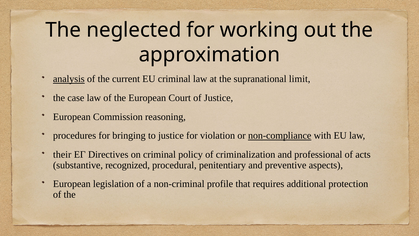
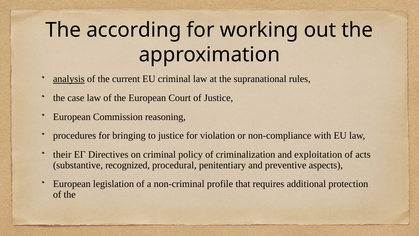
neglected: neglected -> according
limit: limit -> rules
non-compliance underline: present -> none
professional: professional -> exploitation
